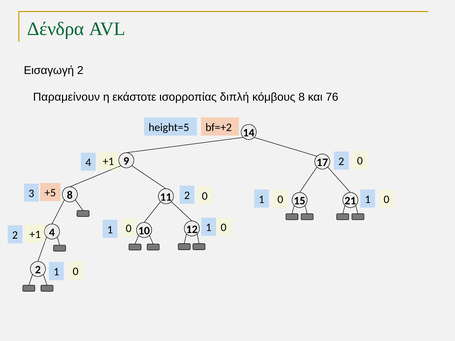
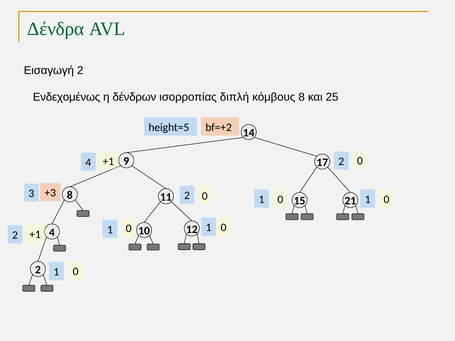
Παραμείνουν: Παραμείνουν -> Ενδεχομένως
εκάστοτε: εκάστοτε -> δένδρων
76: 76 -> 25
+5: +5 -> +3
